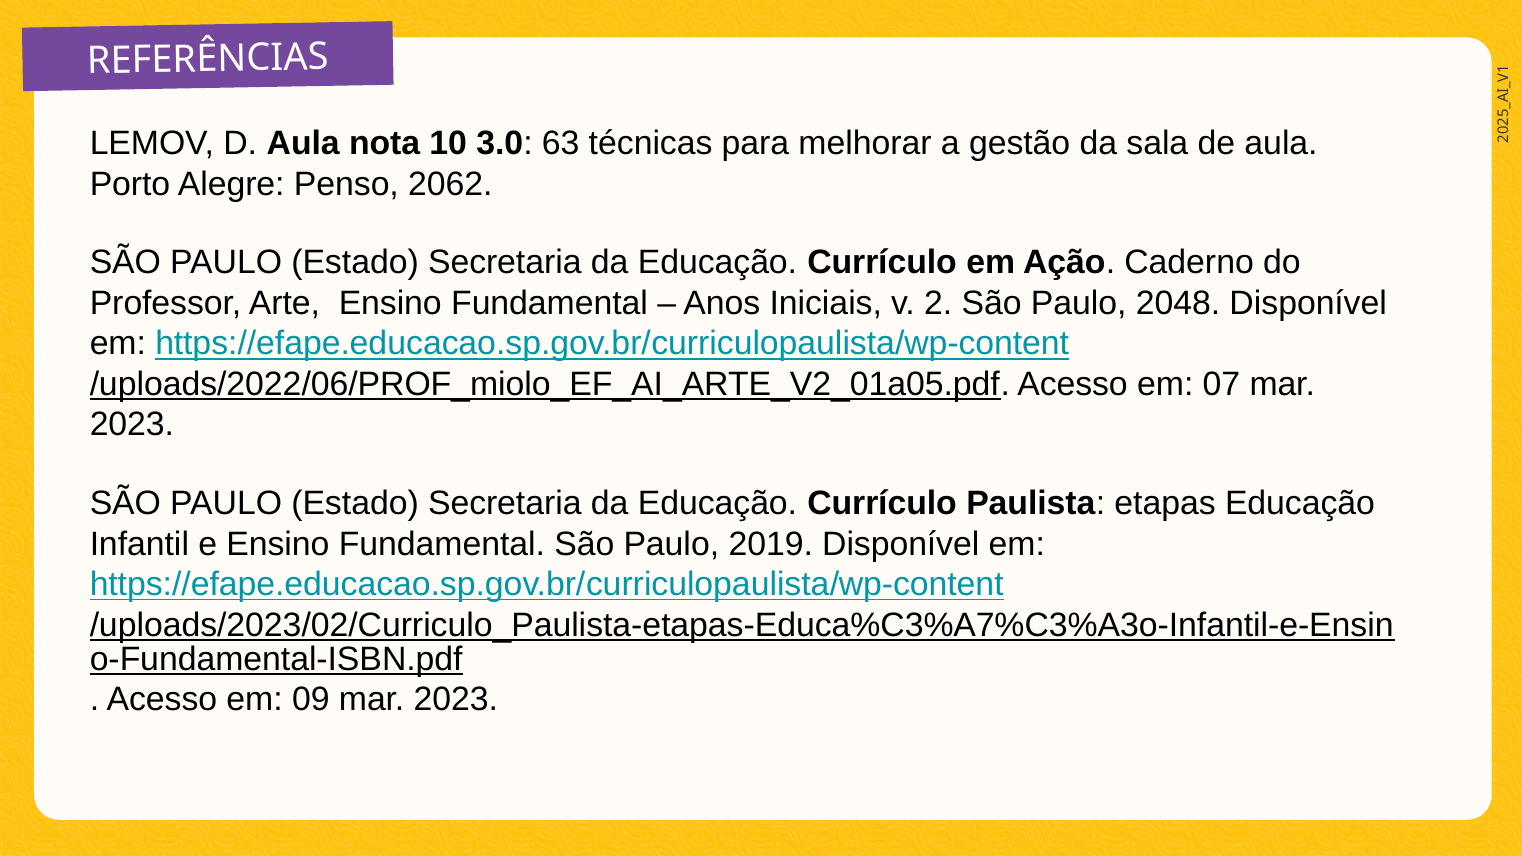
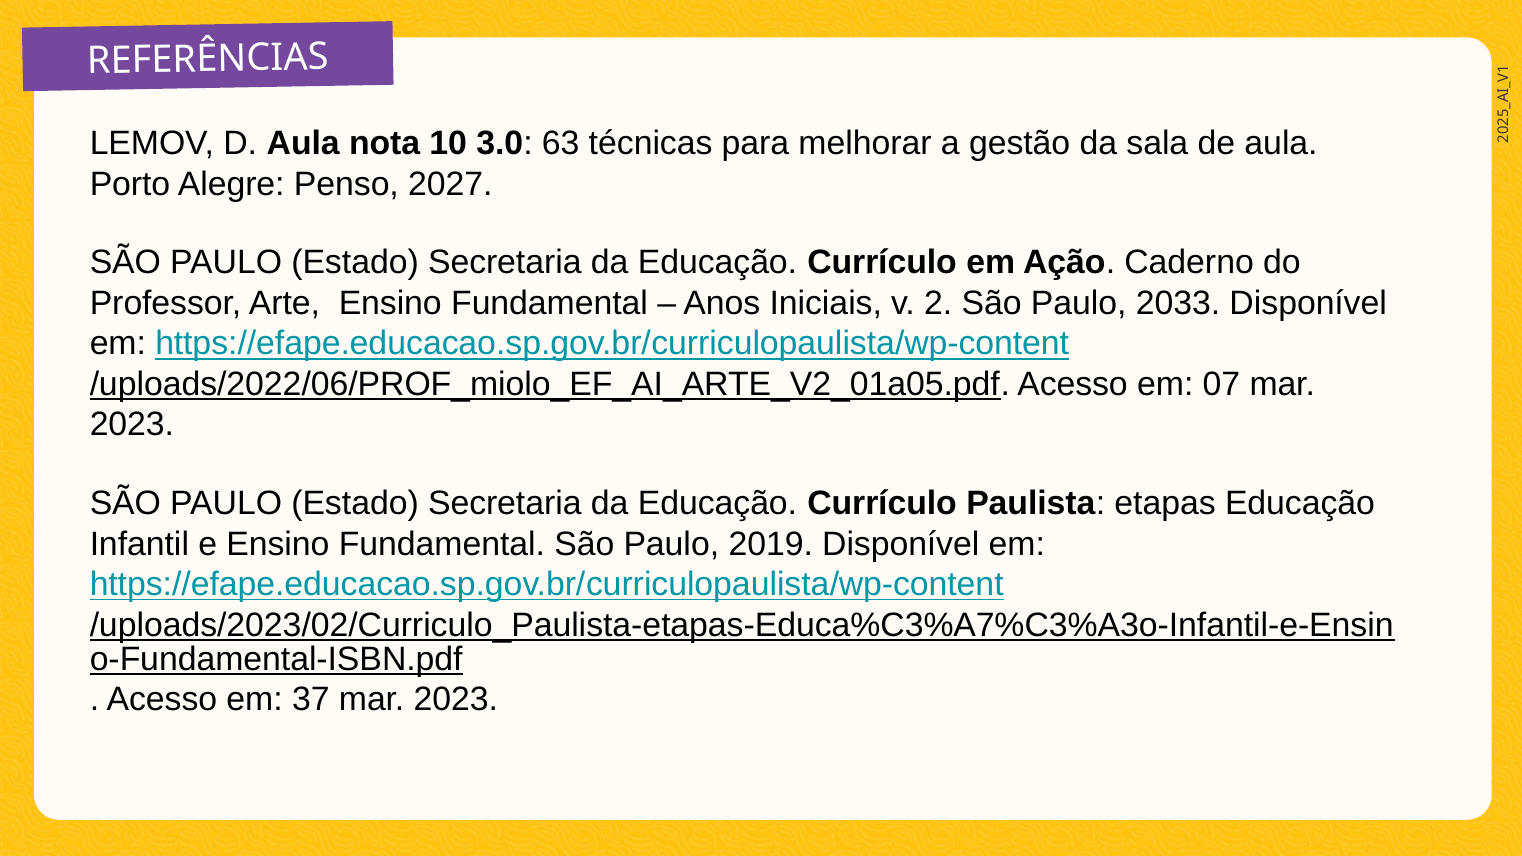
2062: 2062 -> 2027
2048: 2048 -> 2033
09: 09 -> 37
